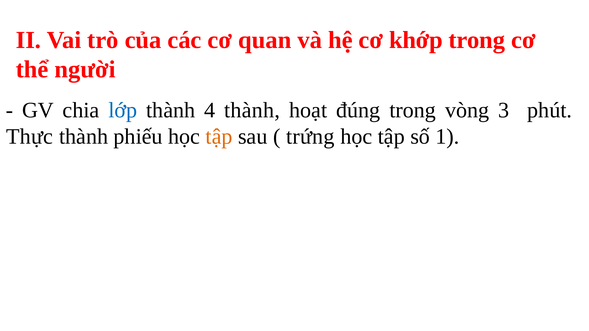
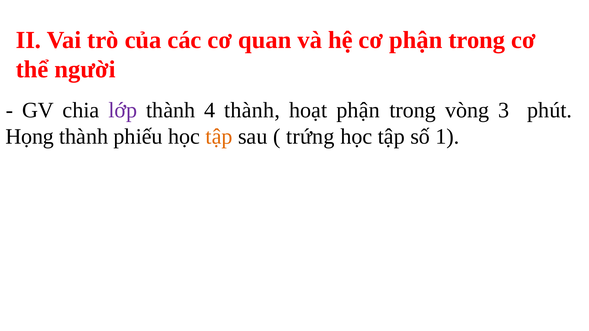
cơ khớp: khớp -> phận
lớp colour: blue -> purple
hoạt đúng: đúng -> phận
Thực: Thực -> Họng
